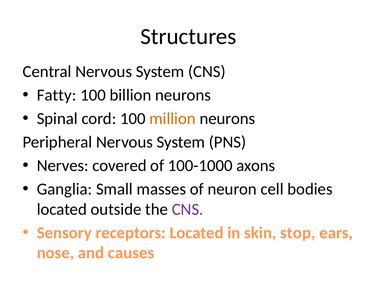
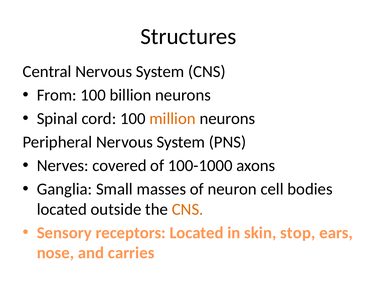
Fatty: Fatty -> From
CNS at (188, 209) colour: purple -> orange
causes: causes -> carries
